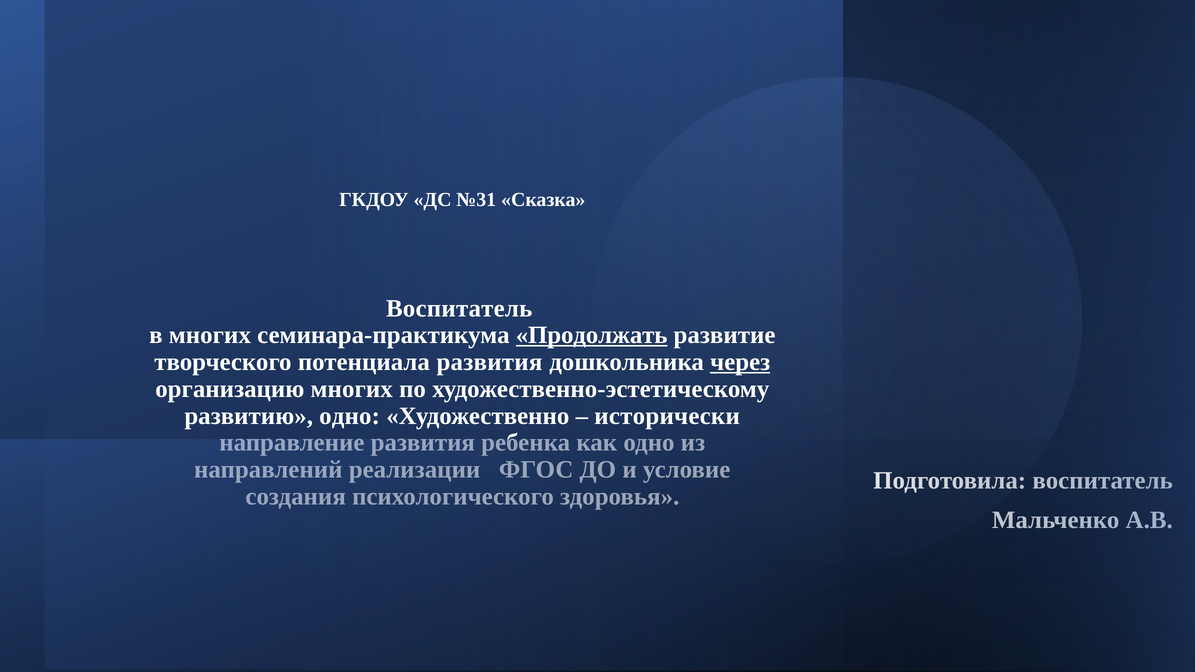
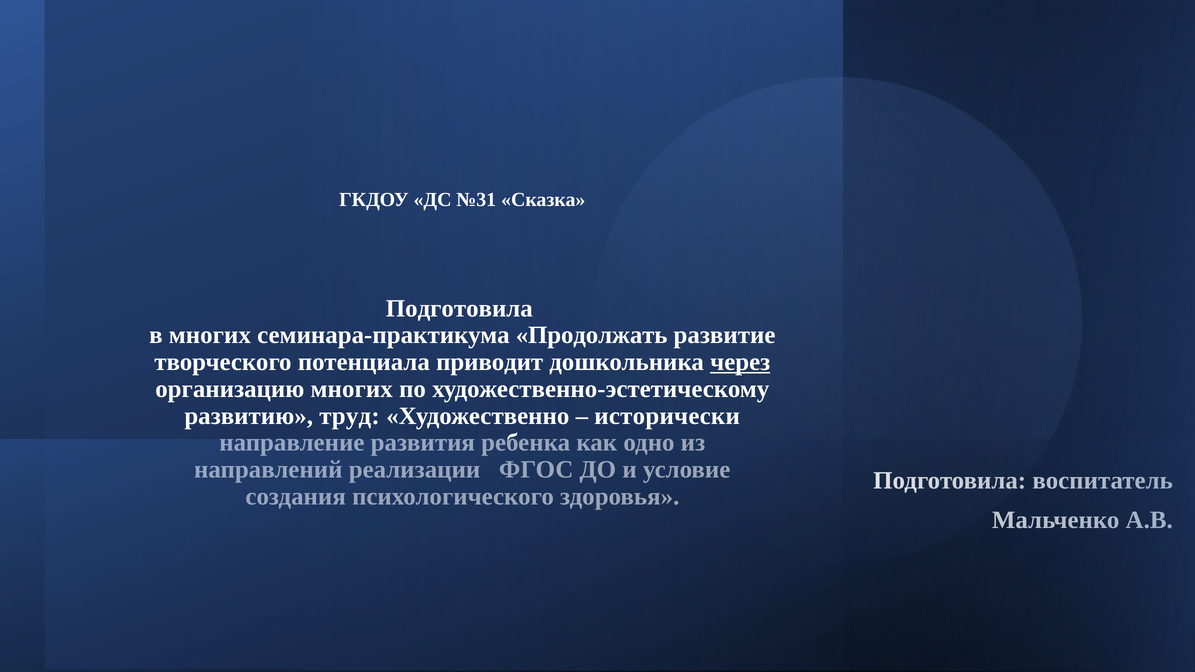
Воспитатель at (459, 308): Воспитатель -> Подготовила
Продолжать underline: present -> none
потенциала развития: развития -> приводит
развитию одно: одно -> труд
